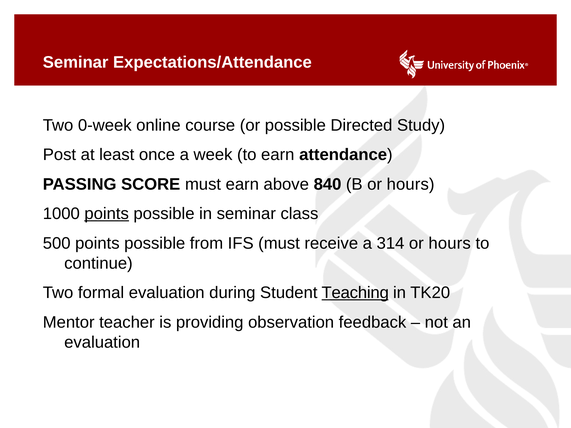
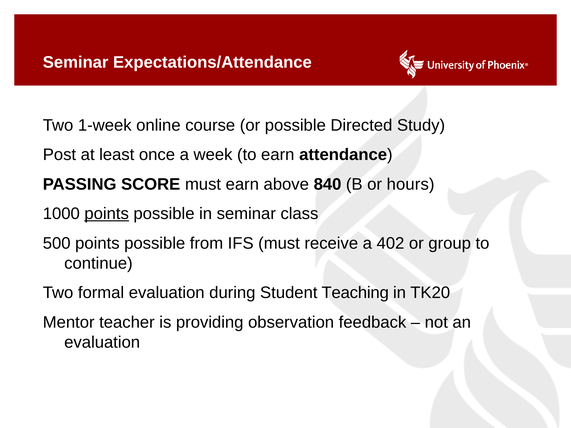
0-week: 0-week -> 1-week
314: 314 -> 402
hours at (450, 243): hours -> group
Teaching underline: present -> none
